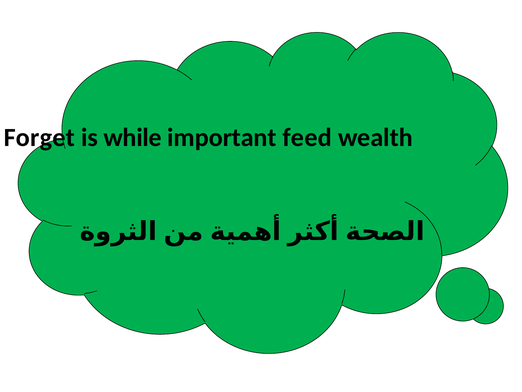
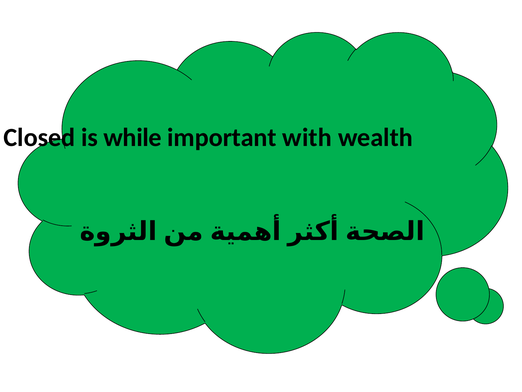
Forget: Forget -> Closed
feed: feed -> with
